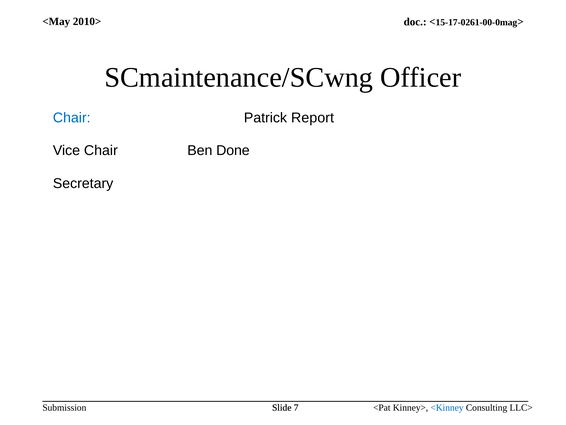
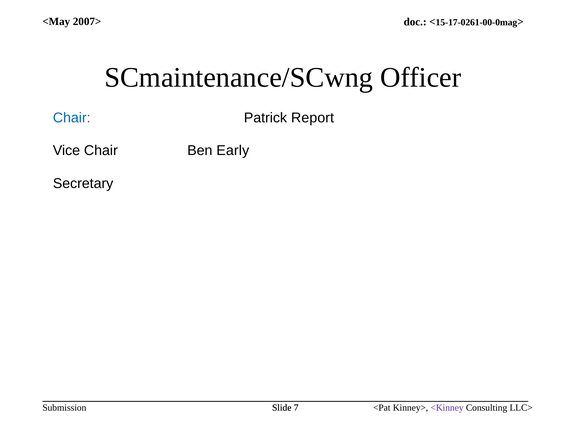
2010>: 2010> -> 2007>
Done: Done -> Early
<Kinney colour: blue -> purple
